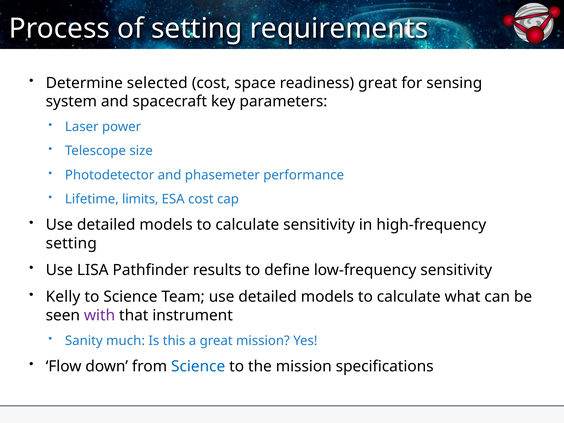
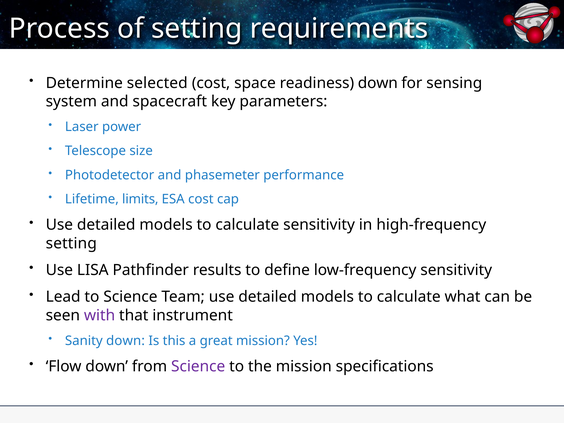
readiness great: great -> down
Kelly: Kelly -> Lead
Sanity much: much -> down
Science at (198, 366) colour: blue -> purple
